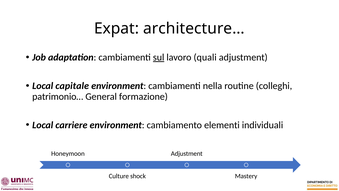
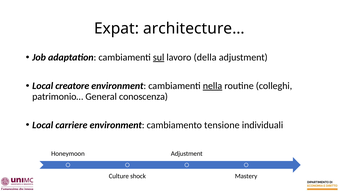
quali: quali -> della
capitale: capitale -> creatore
nella underline: none -> present
formazione: formazione -> conoscenza
elementi: elementi -> tensione
